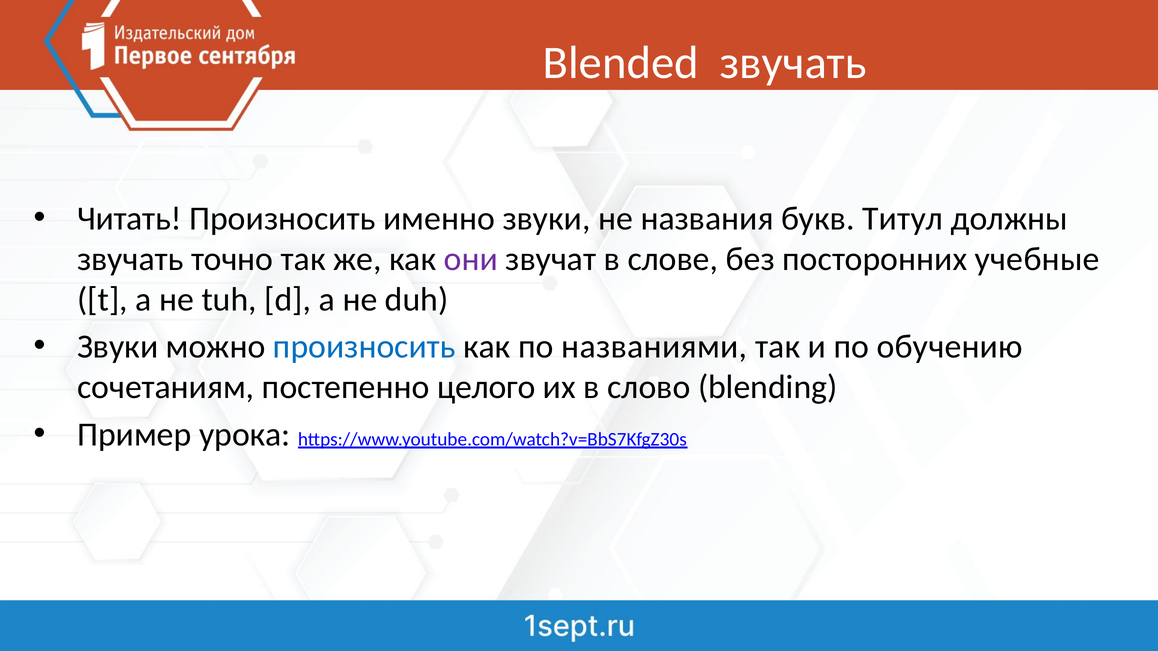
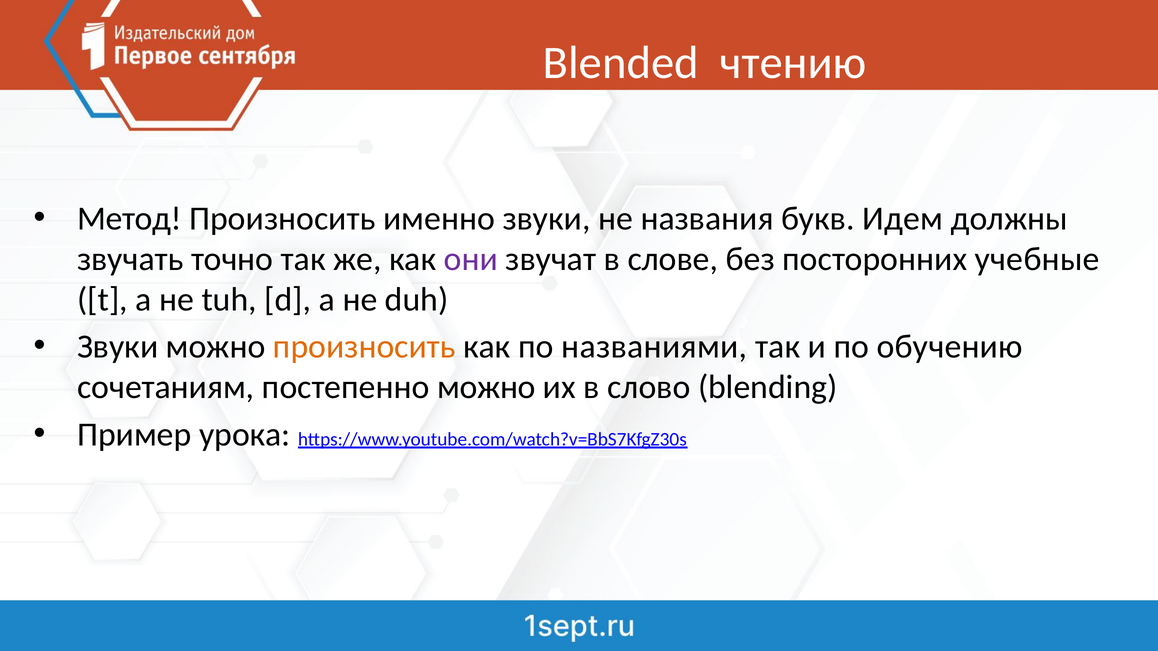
Blended звучать: звучать -> чтению
Читать: Читать -> Метод
Титул: Титул -> Идем
произносить at (364, 347) colour: blue -> orange
постепенно целого: целого -> можно
